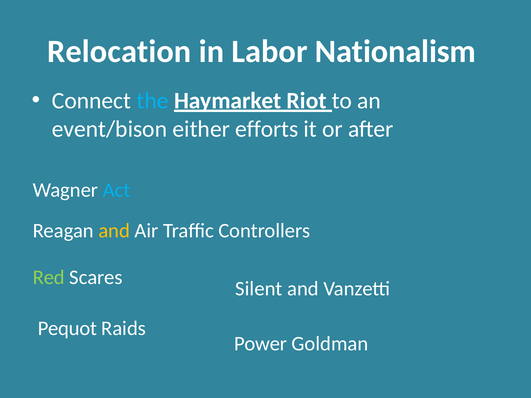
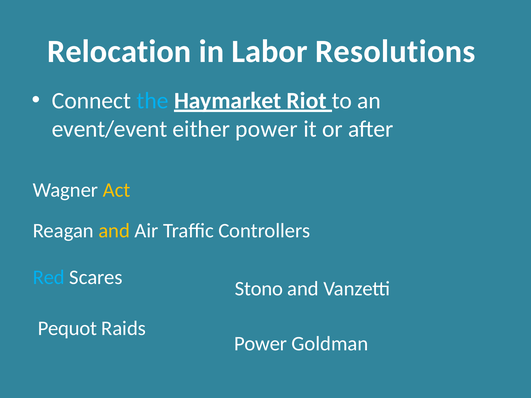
Nationalism: Nationalism -> Resolutions
event/bison: event/bison -> event/event
either efforts: efforts -> power
Act colour: light blue -> yellow
Red colour: light green -> light blue
Silent: Silent -> Stono
